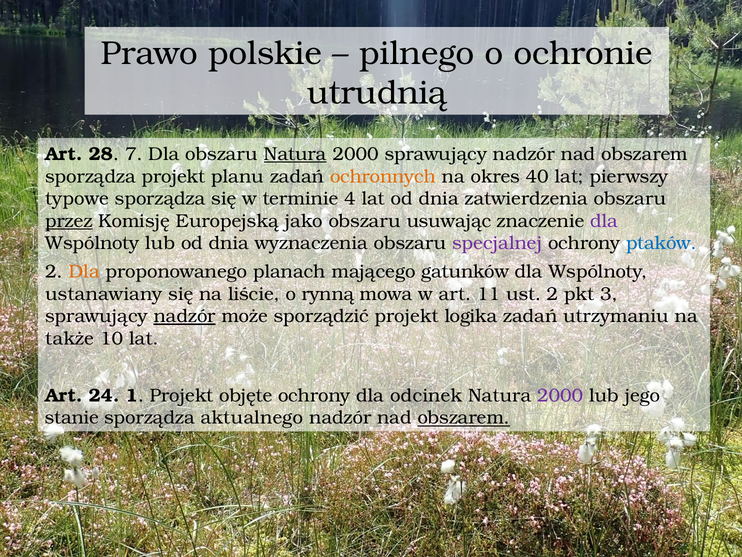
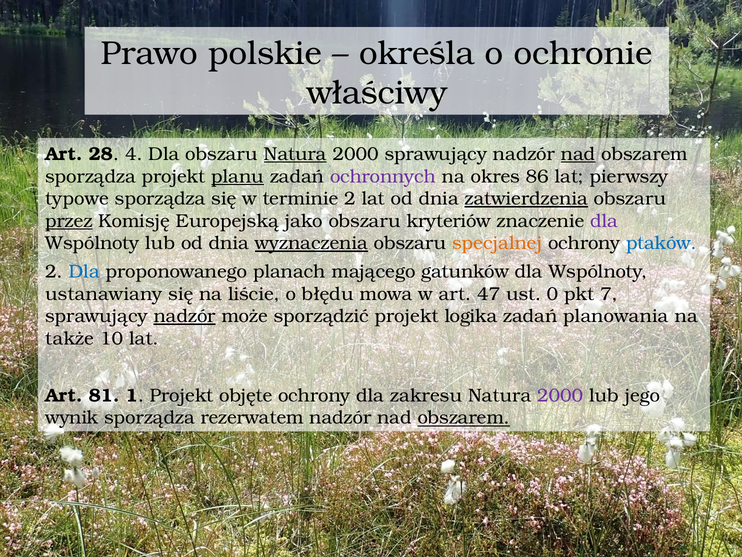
pilnego: pilnego -> określa
utrudnią: utrudnią -> właściwy
7: 7 -> 4
nad at (578, 154) underline: none -> present
planu underline: none -> present
ochronnych colour: orange -> purple
40: 40 -> 86
terminie 4: 4 -> 2
zatwierdzenia underline: none -> present
usuwając: usuwając -> kryteriów
wyznaczenia underline: none -> present
specjalnej colour: purple -> orange
Dla at (84, 272) colour: orange -> blue
rynną: rynną -> błędu
11: 11 -> 47
ust 2: 2 -> 0
3: 3 -> 7
utrzymaniu: utrzymaniu -> planowania
24: 24 -> 81
odcinek: odcinek -> zakresu
stanie: stanie -> wynik
aktualnego: aktualnego -> rezerwatem
